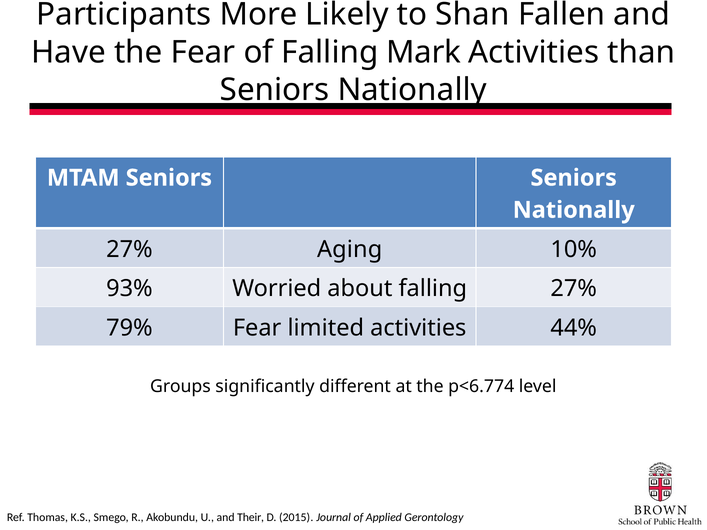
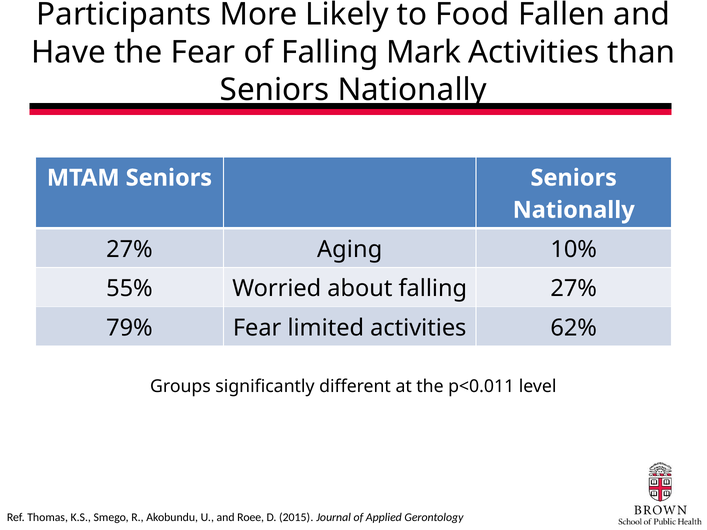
Shan: Shan -> Food
93%: 93% -> 55%
44%: 44% -> 62%
p<6.774: p<6.774 -> p<0.011
Their: Their -> Roee
